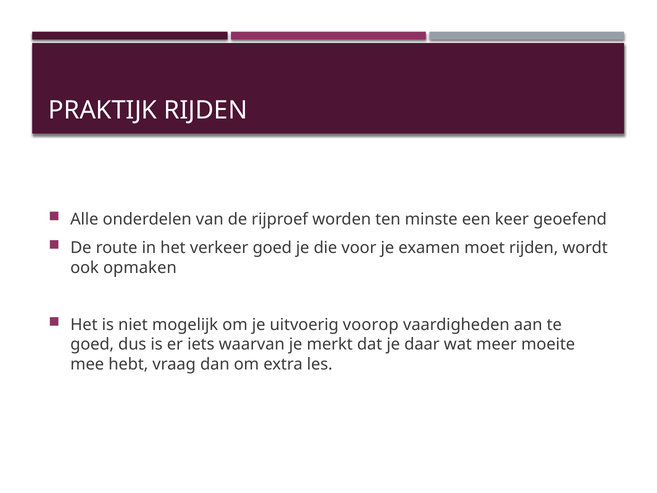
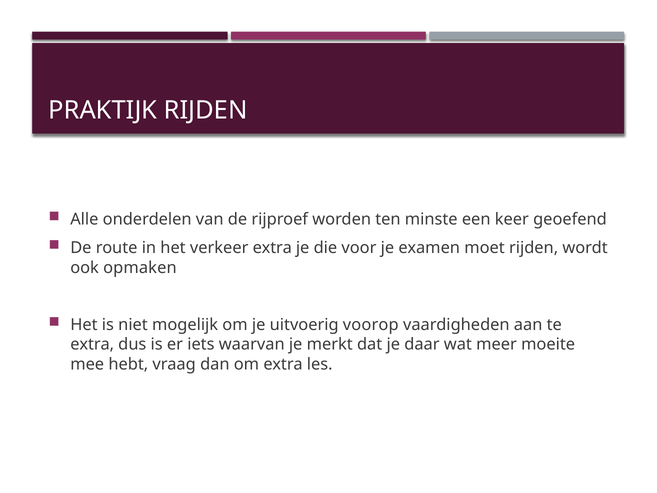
verkeer goed: goed -> extra
goed at (92, 344): goed -> extra
